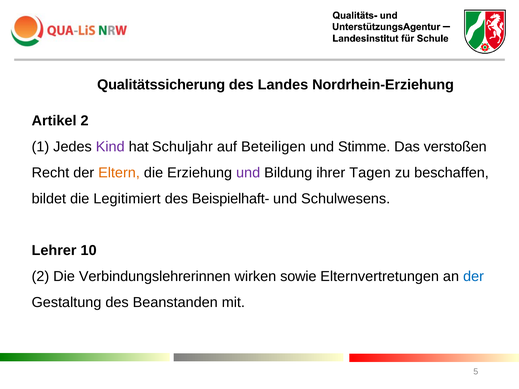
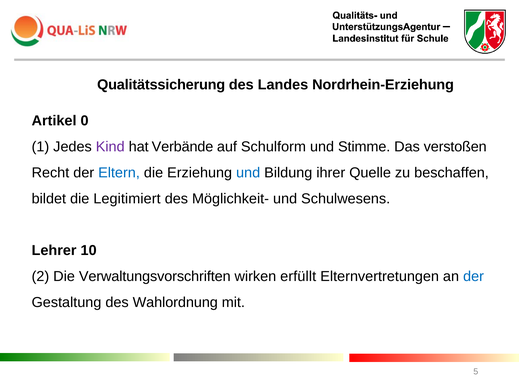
Artikel 2: 2 -> 0
Schuljahr: Schuljahr -> Verbände
Beteiligen: Beteiligen -> Schulform
Eltern colour: orange -> blue
und at (248, 173) colour: purple -> blue
Tagen: Tagen -> Quelle
Beispielhaft-: Beispielhaft- -> Möglichkeit-
Verbindungslehrerinnen: Verbindungslehrerinnen -> Verwaltungsvorschriften
sowie: sowie -> erfüllt
Beanstanden: Beanstanden -> Wahlordnung
